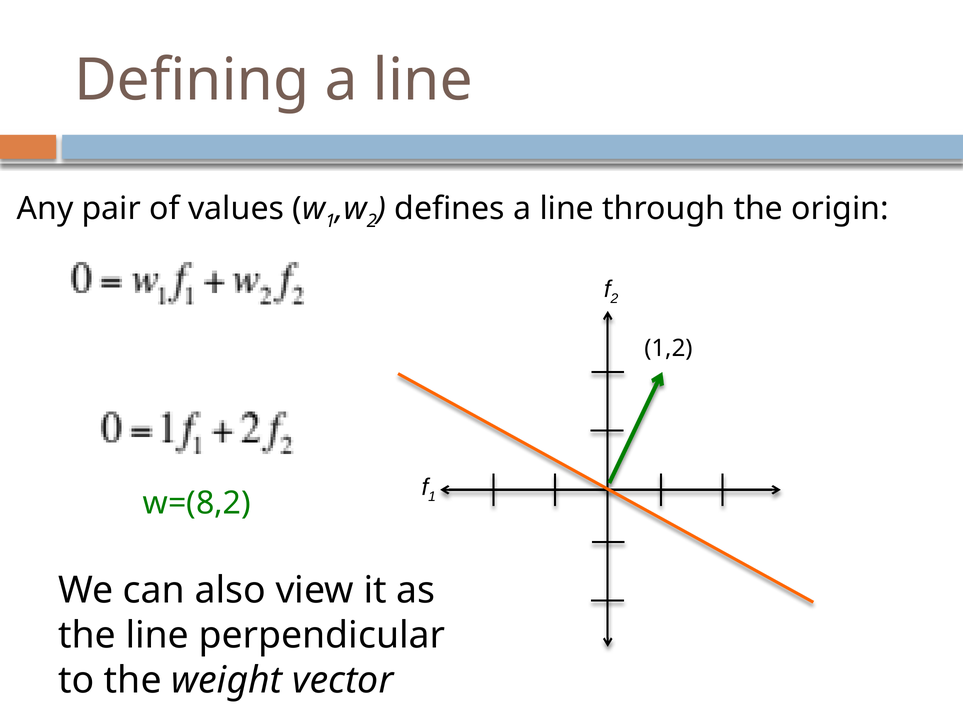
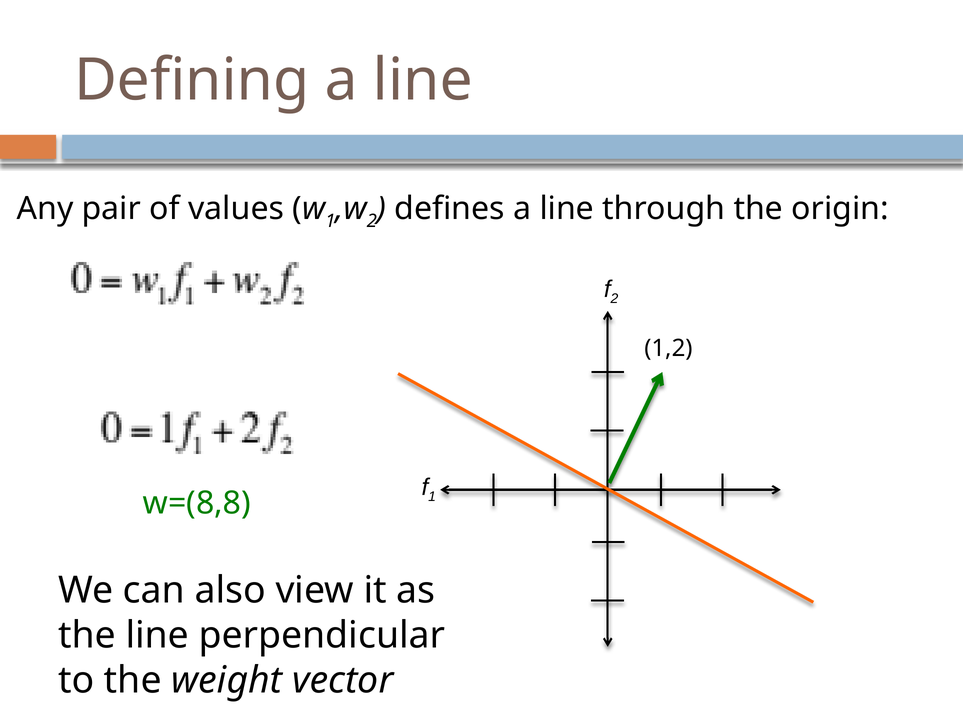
w=(8,2: w=(8,2 -> w=(8,8
